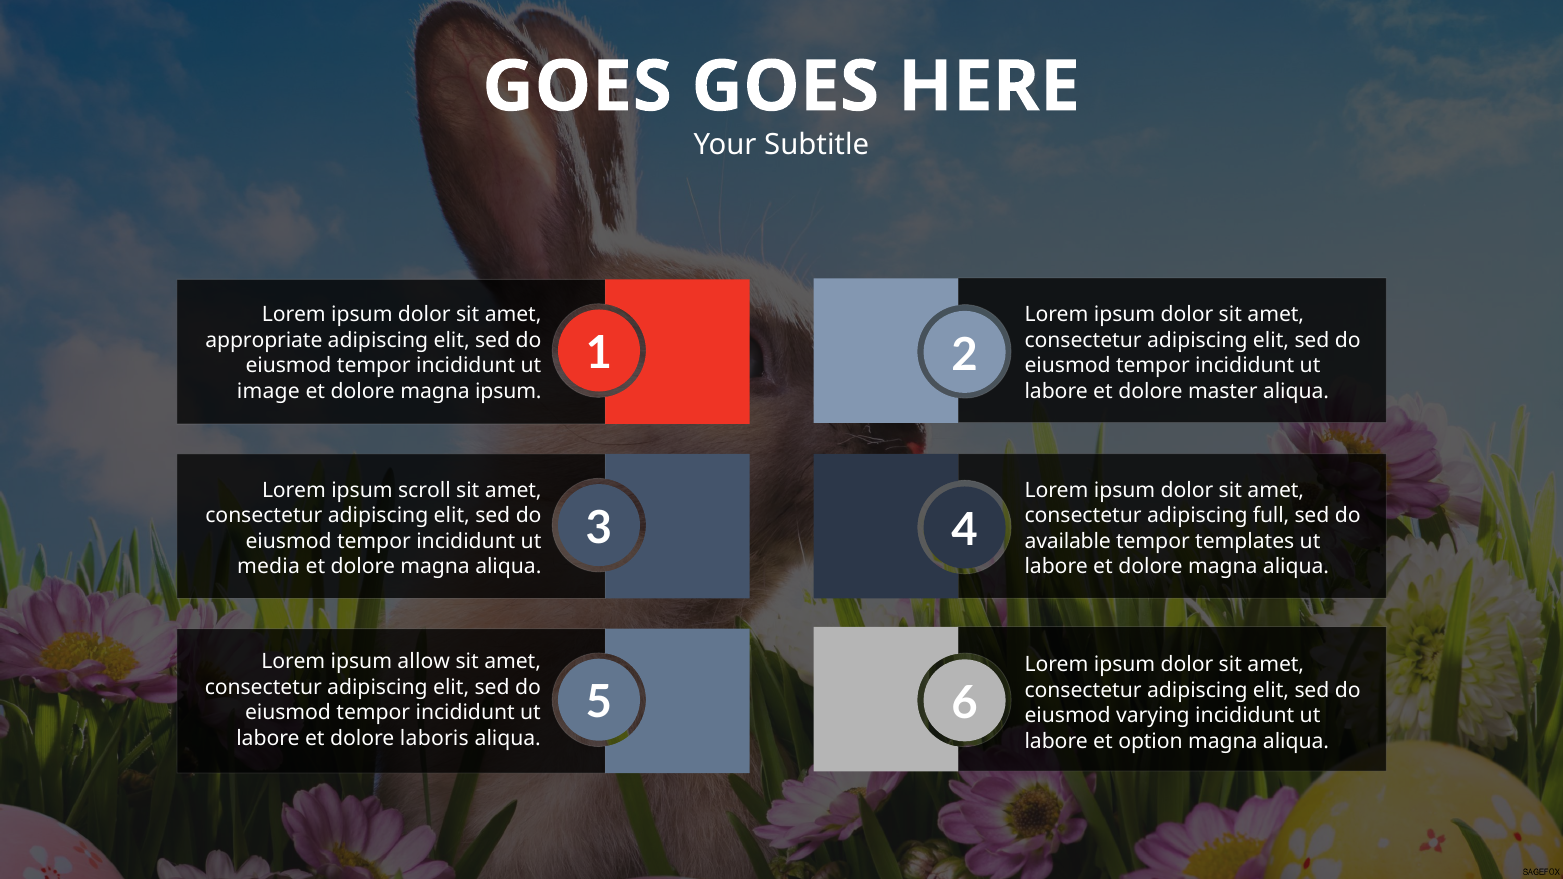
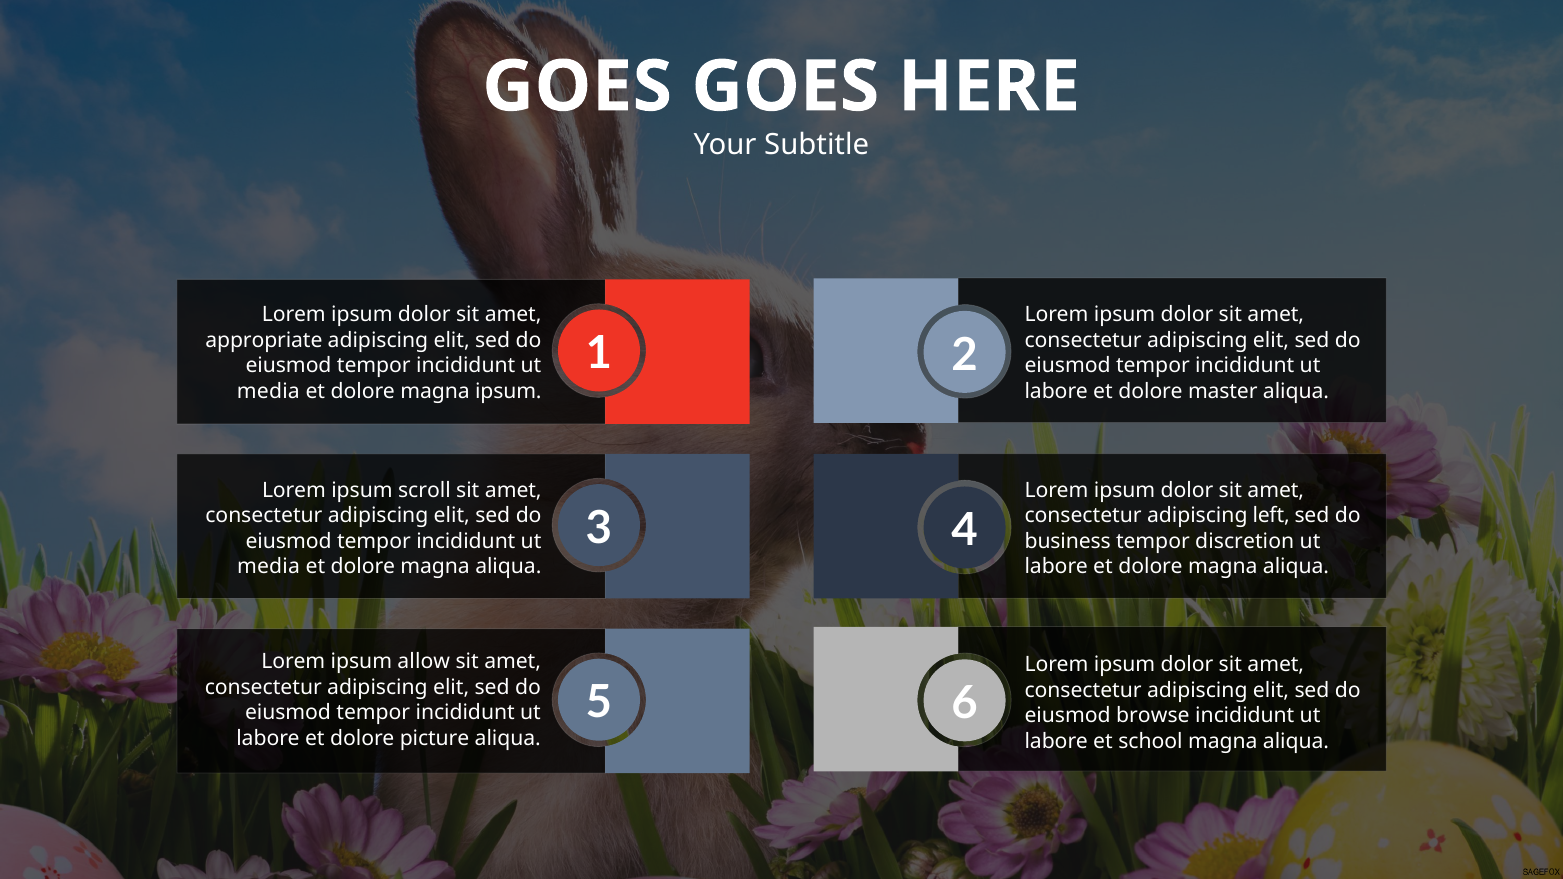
image at (268, 391): image -> media
full: full -> left
available: available -> business
templates: templates -> discretion
varying: varying -> browse
laboris: laboris -> picture
option: option -> school
